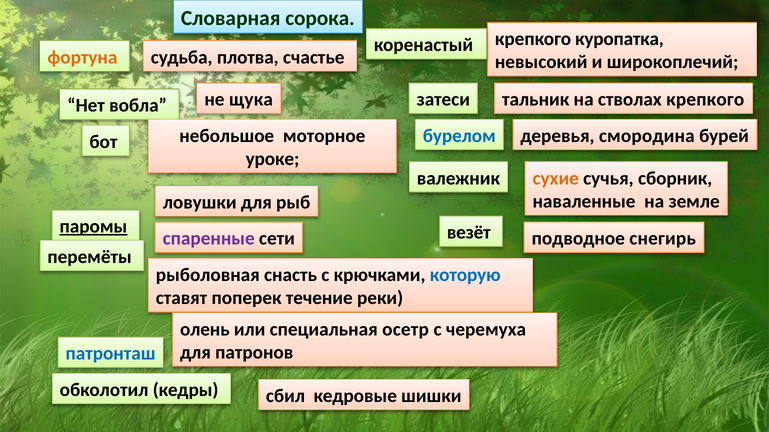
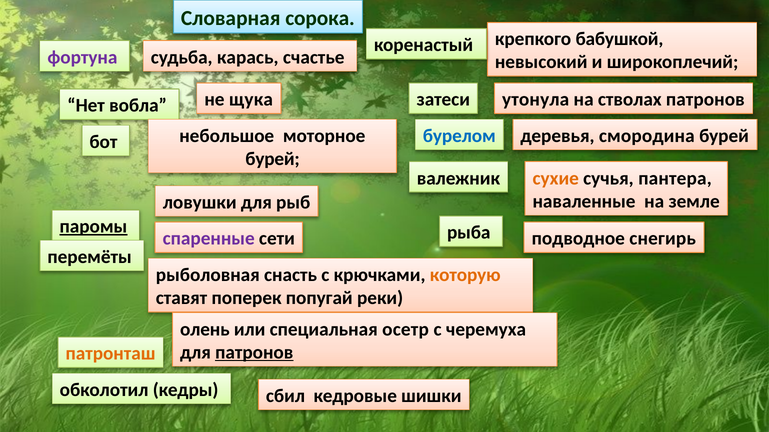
куропатка: куропатка -> бабушкой
фортуна colour: orange -> purple
плотва: плотва -> карась
тальник: тальник -> утонула
стволах крепкого: крепкого -> патронов
уроке at (272, 159): уроке -> бурей
сборник: сборник -> пантера
везёт: везёт -> рыба
которую colour: blue -> orange
течение: течение -> попугай
патронов at (254, 353) underline: none -> present
патронташ colour: blue -> orange
